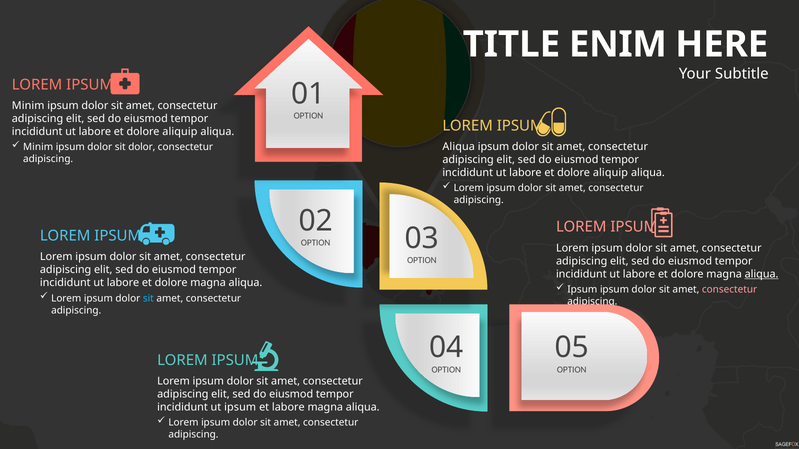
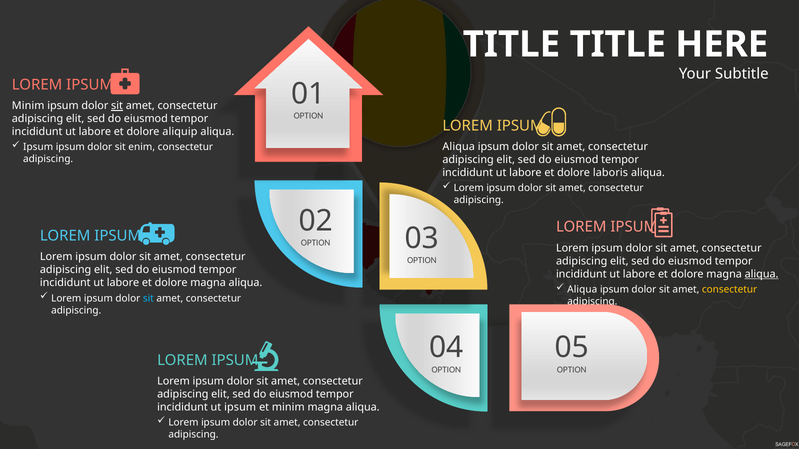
TITLE ENIM: ENIM -> TITLE
sit at (117, 106) underline: none -> present
Minim at (38, 147): Minim -> Ipsum
sit dolor: dolor -> enim
aliquip at (610, 173): aliquip -> laboris
Ipsum at (582, 290): Ipsum -> Aliqua
consectetur at (730, 290) colour: pink -> yellow
et labore: labore -> minim
